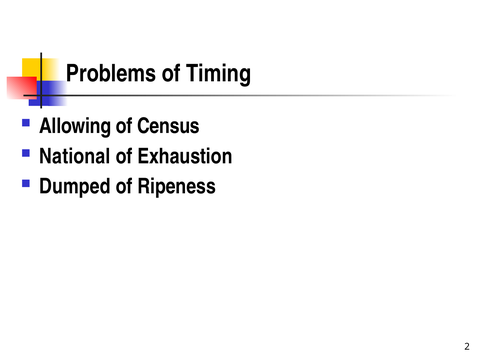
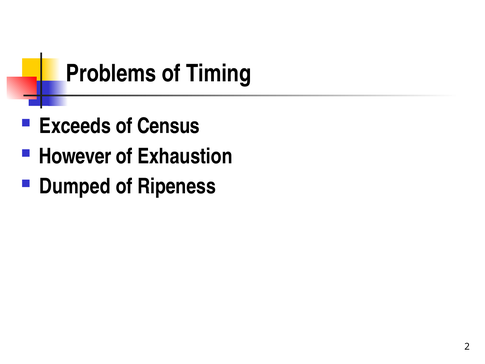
Allowing: Allowing -> Exceeds
National: National -> However
